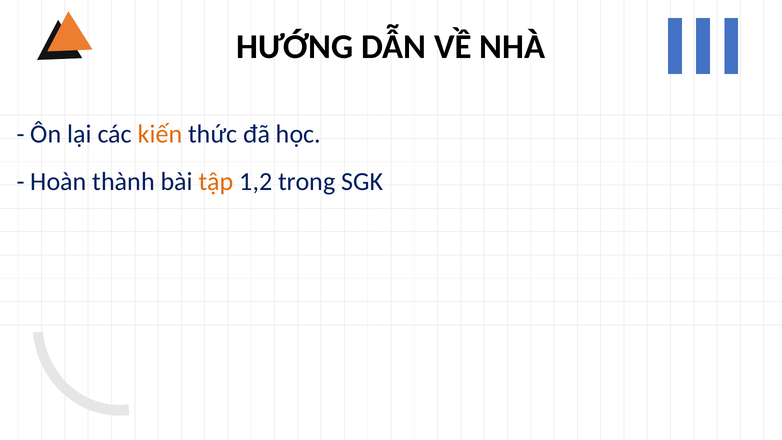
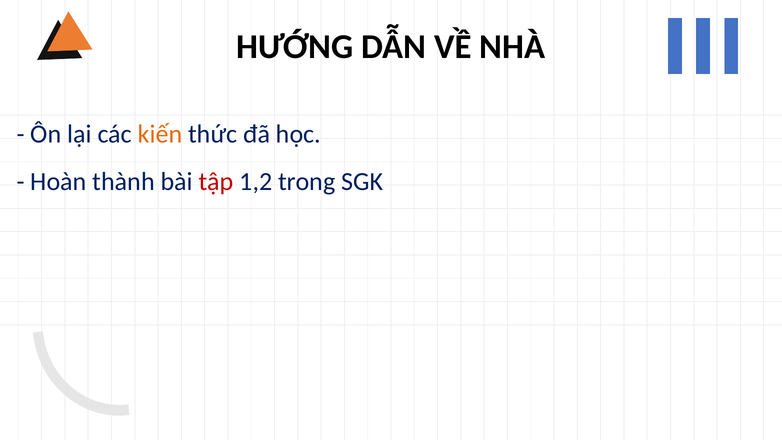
tập colour: orange -> red
